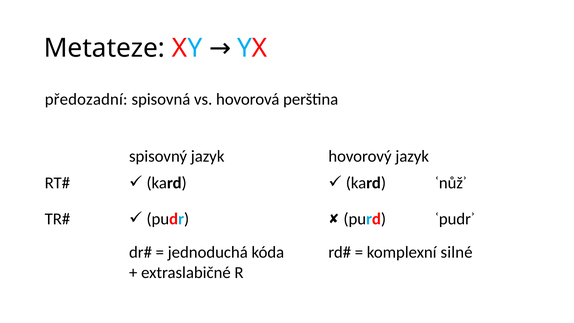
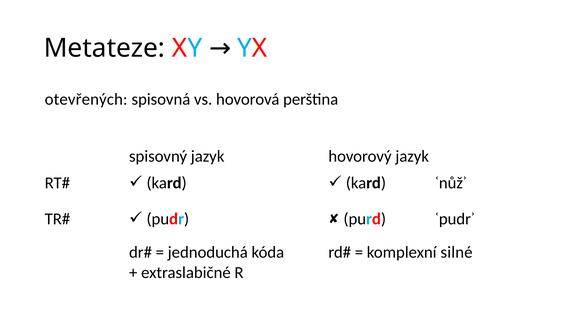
předozadní: předozadní -> otevřených
